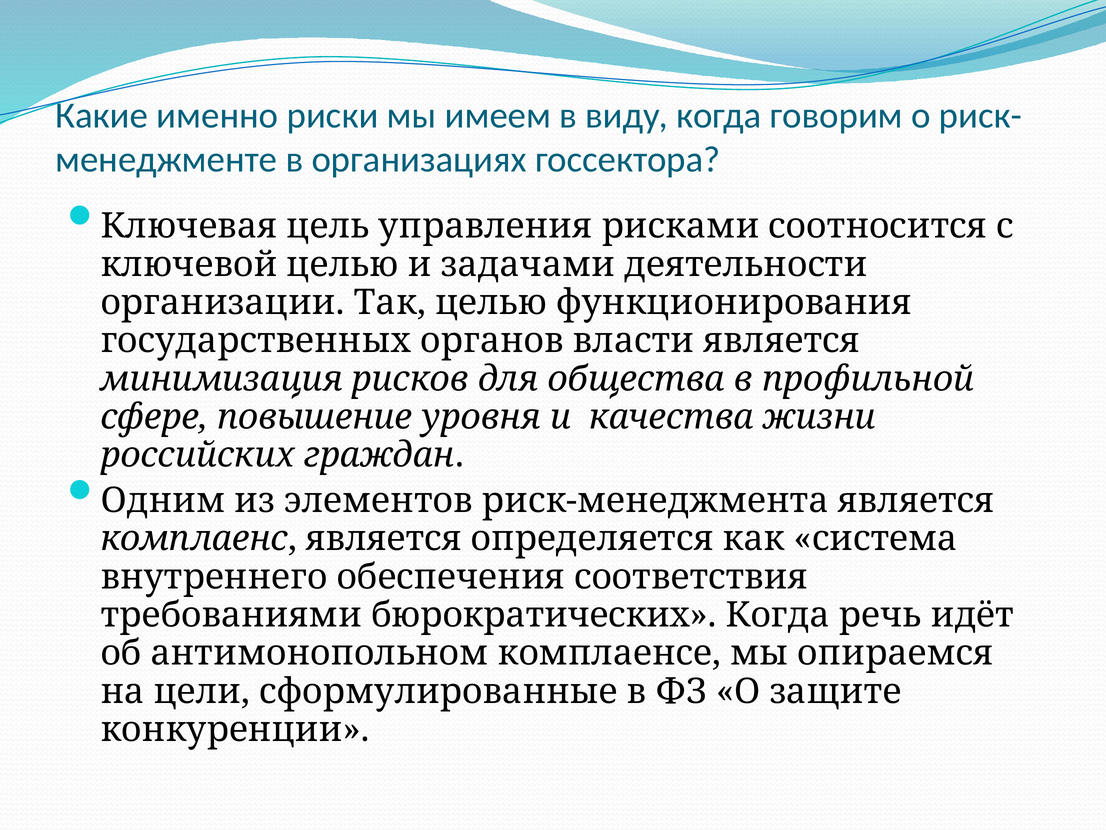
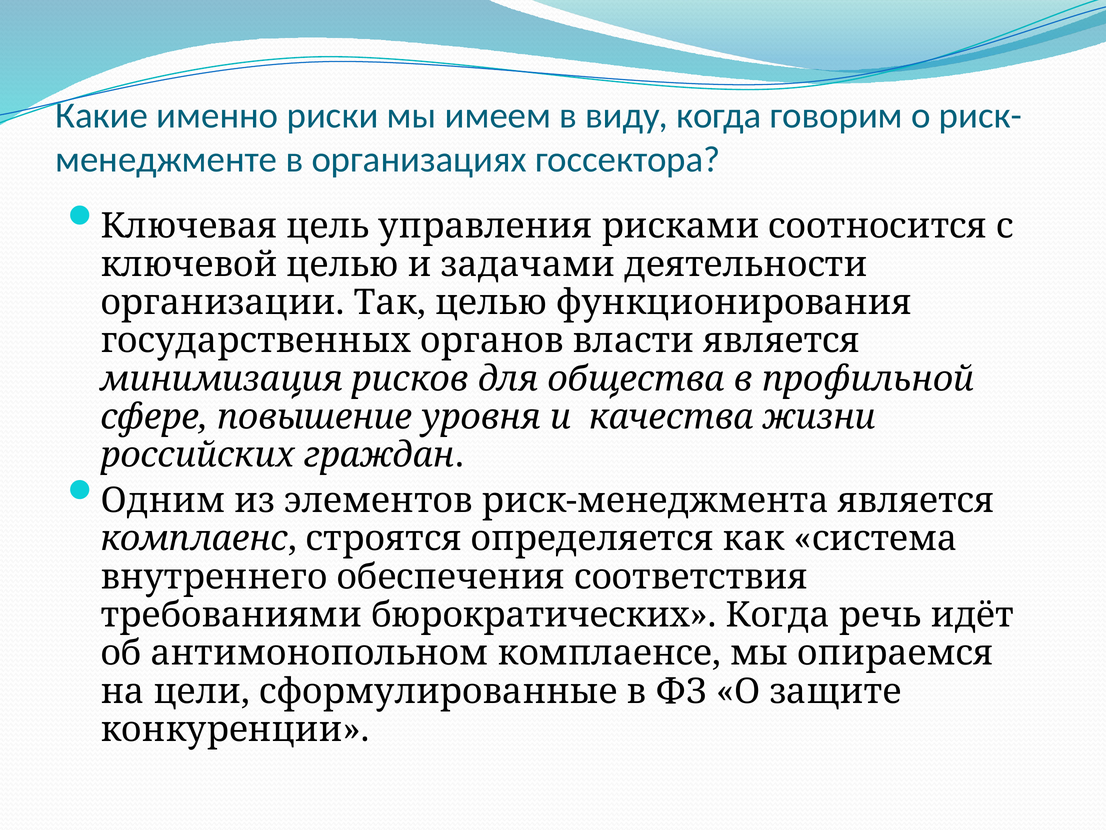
комплаенс является: является -> строятся
